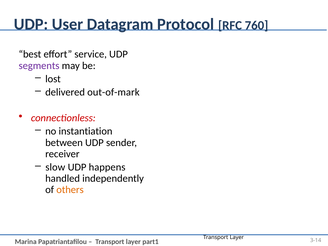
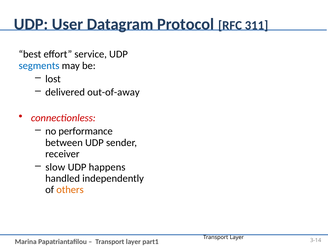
760: 760 -> 311
segments colour: purple -> blue
out-of-mark: out-of-mark -> out-of-away
instantiation: instantiation -> performance
